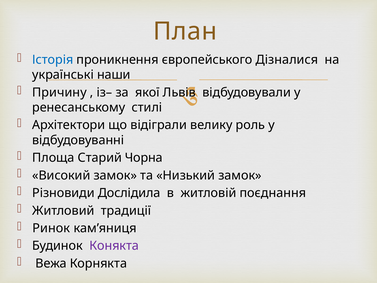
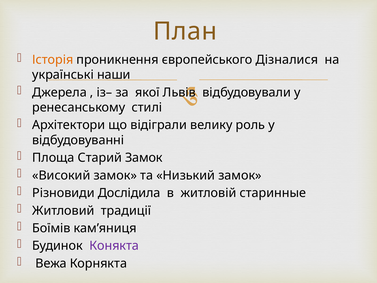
Історія colour: blue -> orange
Причину: Причину -> Джерела
Старий Чорна: Чорна -> Замок
поєднання: поєднання -> старинные
Ринок: Ринок -> Боїмів
